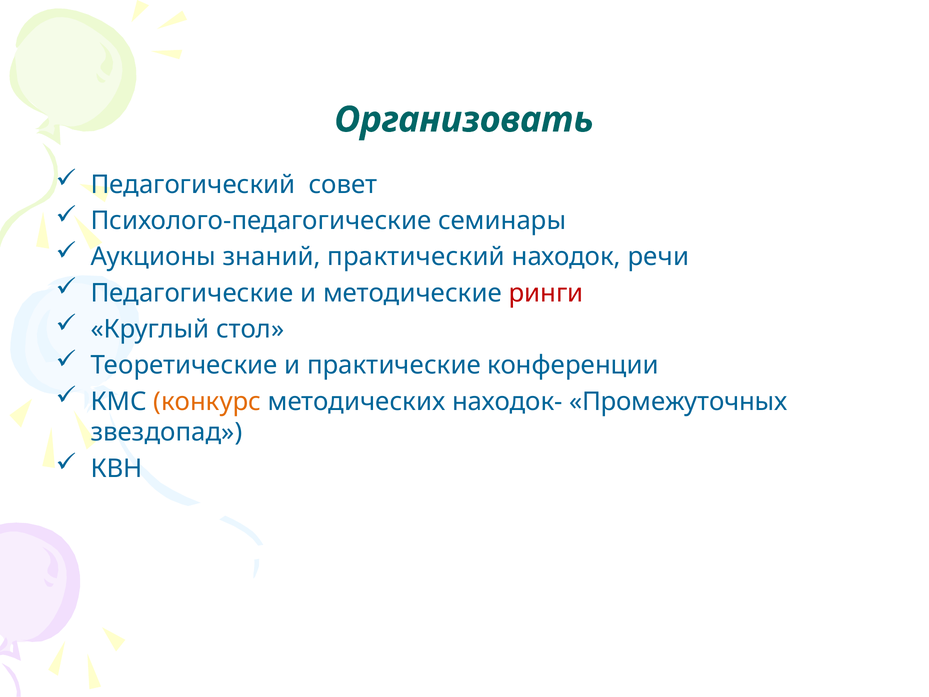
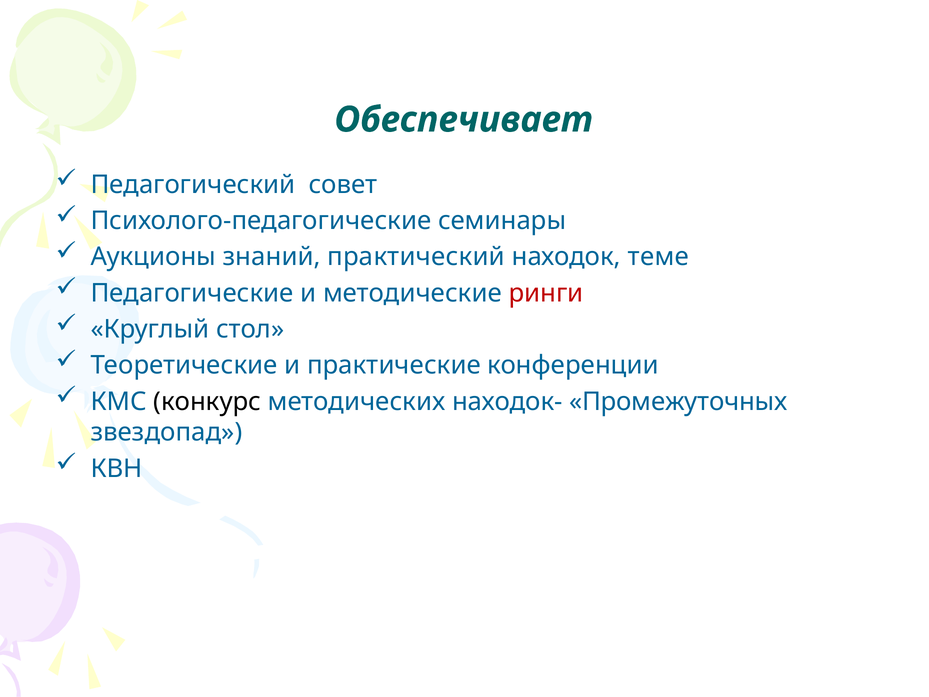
Организовать: Организовать -> Обеспечивает
речи: речи -> теме
конкурс colour: orange -> black
